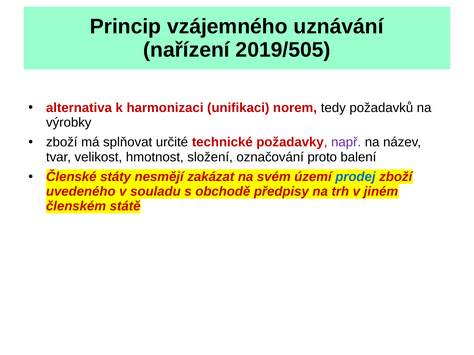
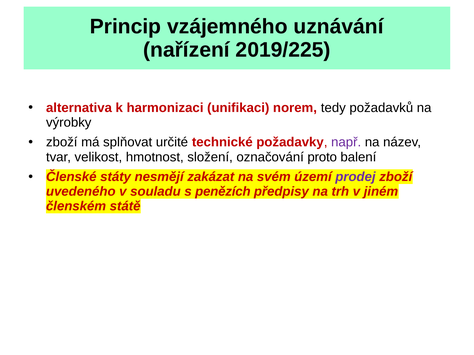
2019/505: 2019/505 -> 2019/225
prodej colour: blue -> purple
obchodě: obchodě -> penězích
